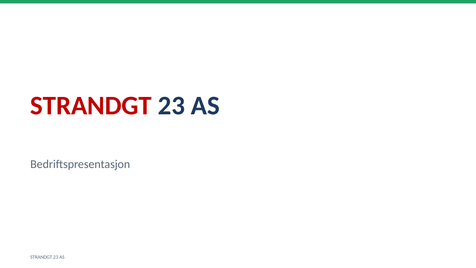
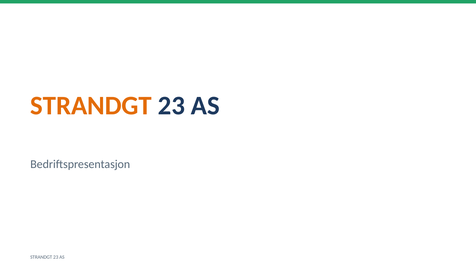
STRANDGT at (91, 106) colour: red -> orange
